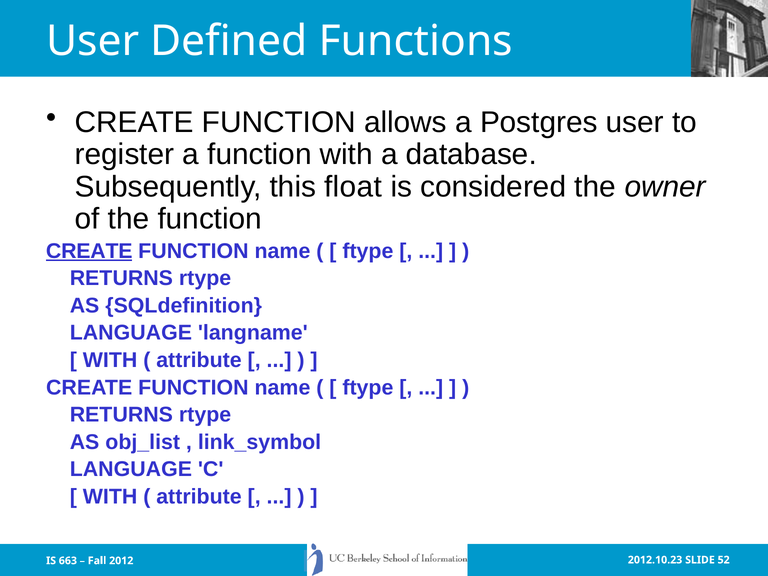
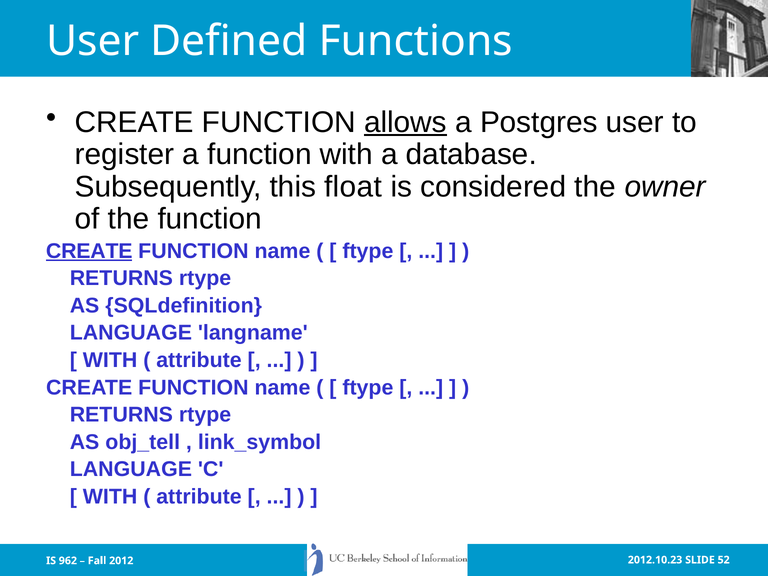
allows underline: none -> present
obj_list: obj_list -> obj_tell
663: 663 -> 962
